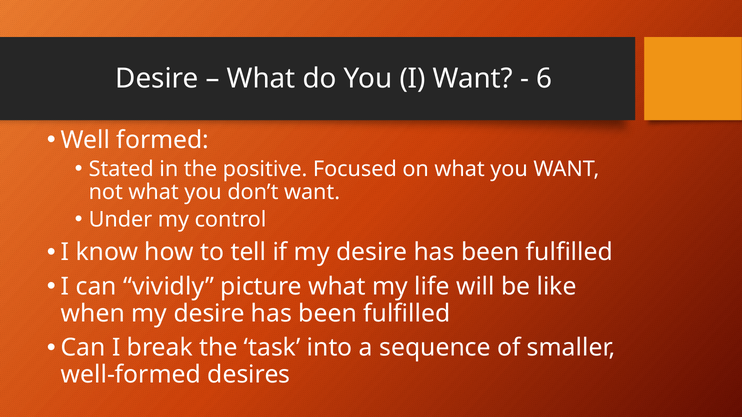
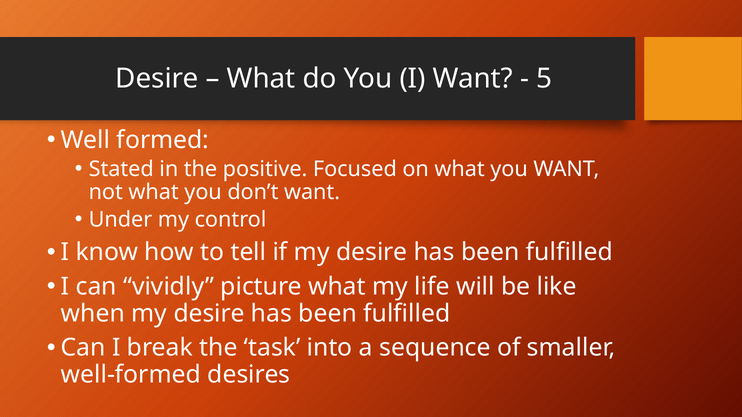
6: 6 -> 5
